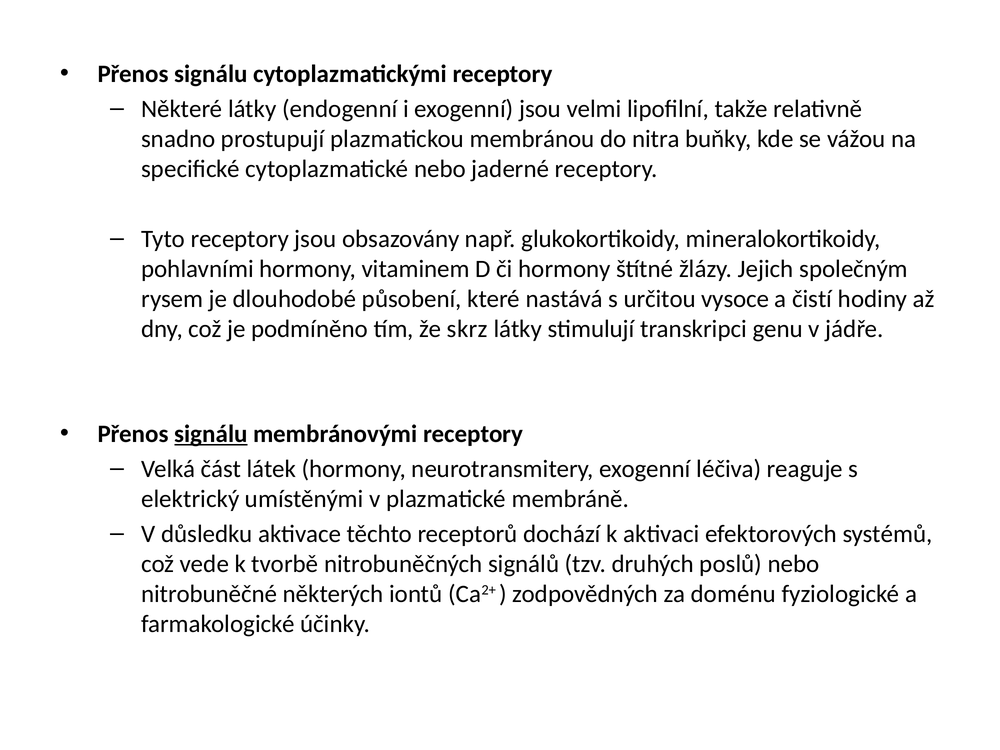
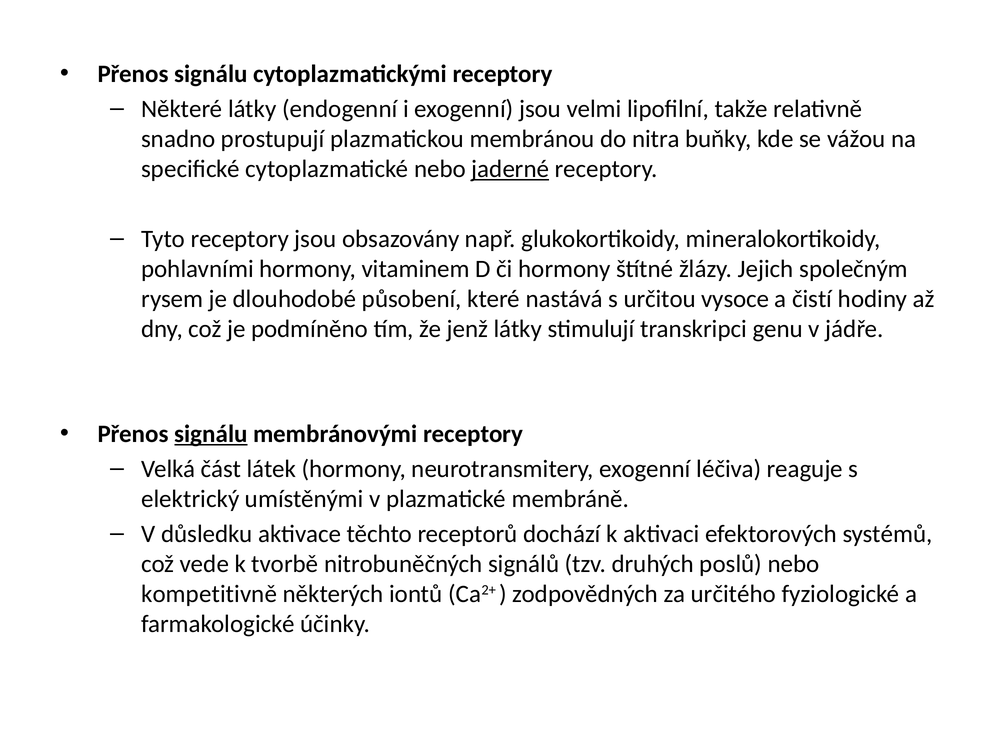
jaderné underline: none -> present
skrz: skrz -> jenž
nitrobuněčné: nitrobuněčné -> kompetitivně
doménu: doménu -> určitého
